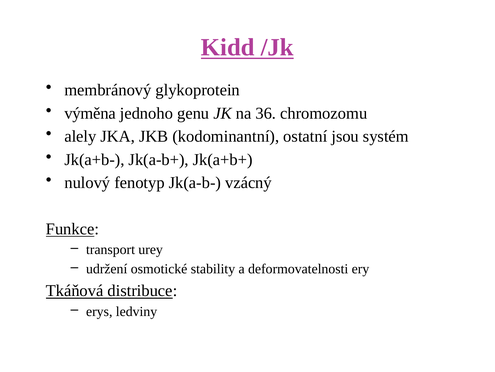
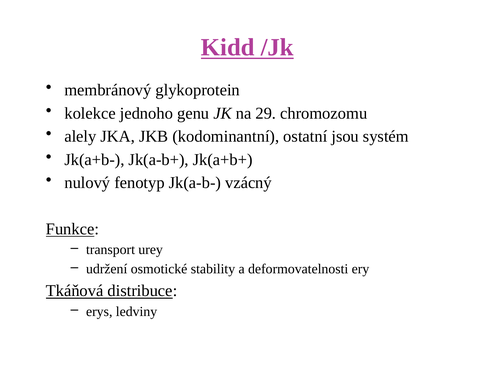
výměna: výměna -> kolekce
36: 36 -> 29
